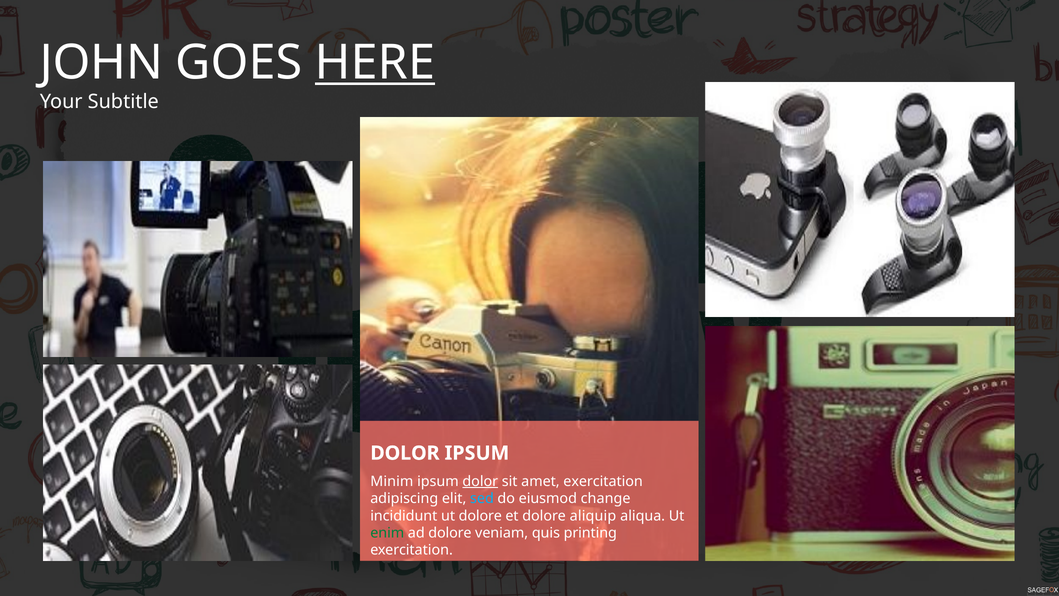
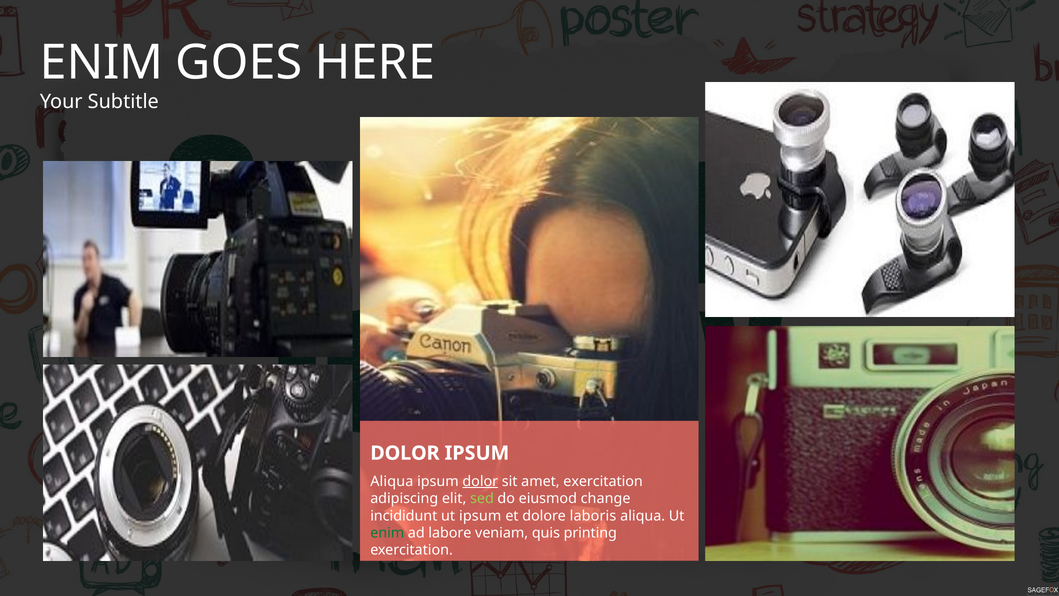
JOHN at (101, 63): JOHN -> ENIM
HERE underline: present -> none
Minim at (392, 481): Minim -> Aliqua
sed colour: light blue -> light green
ut dolore: dolore -> ipsum
aliquip: aliquip -> laboris
ad dolore: dolore -> labore
